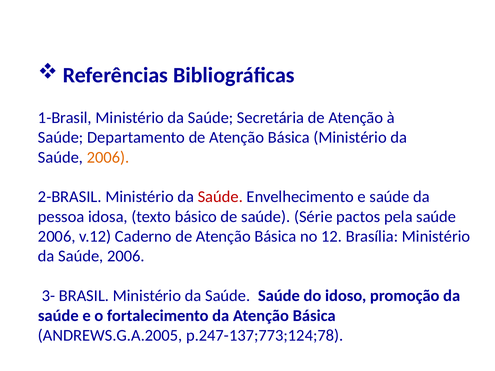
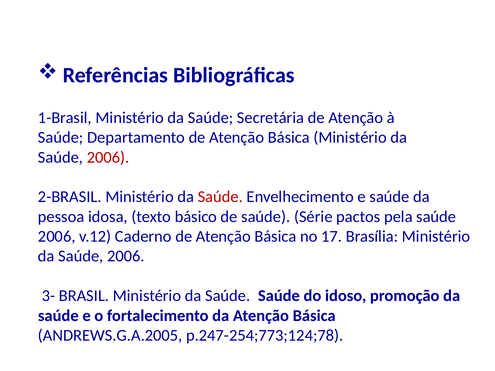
2006 at (108, 157) colour: orange -> red
12: 12 -> 17
p.247-137;773;124;78: p.247-137;773;124;78 -> p.247-254;773;124;78
